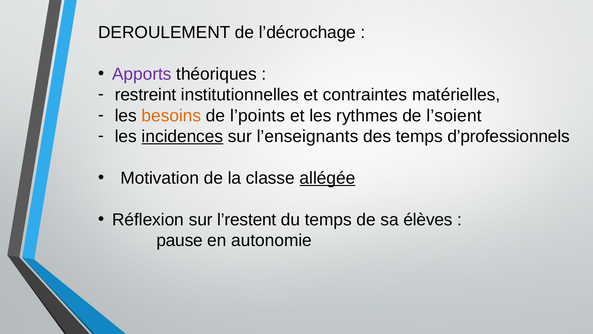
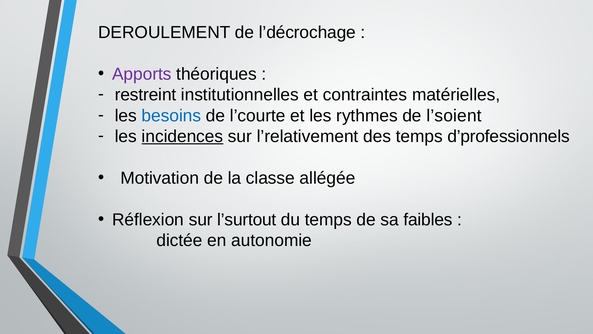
besoins colour: orange -> blue
l’points: l’points -> l’courte
l’enseignants: l’enseignants -> l’relativement
allégée underline: present -> none
l’restent: l’restent -> l’surtout
élèves: élèves -> faibles
pause: pause -> dictée
